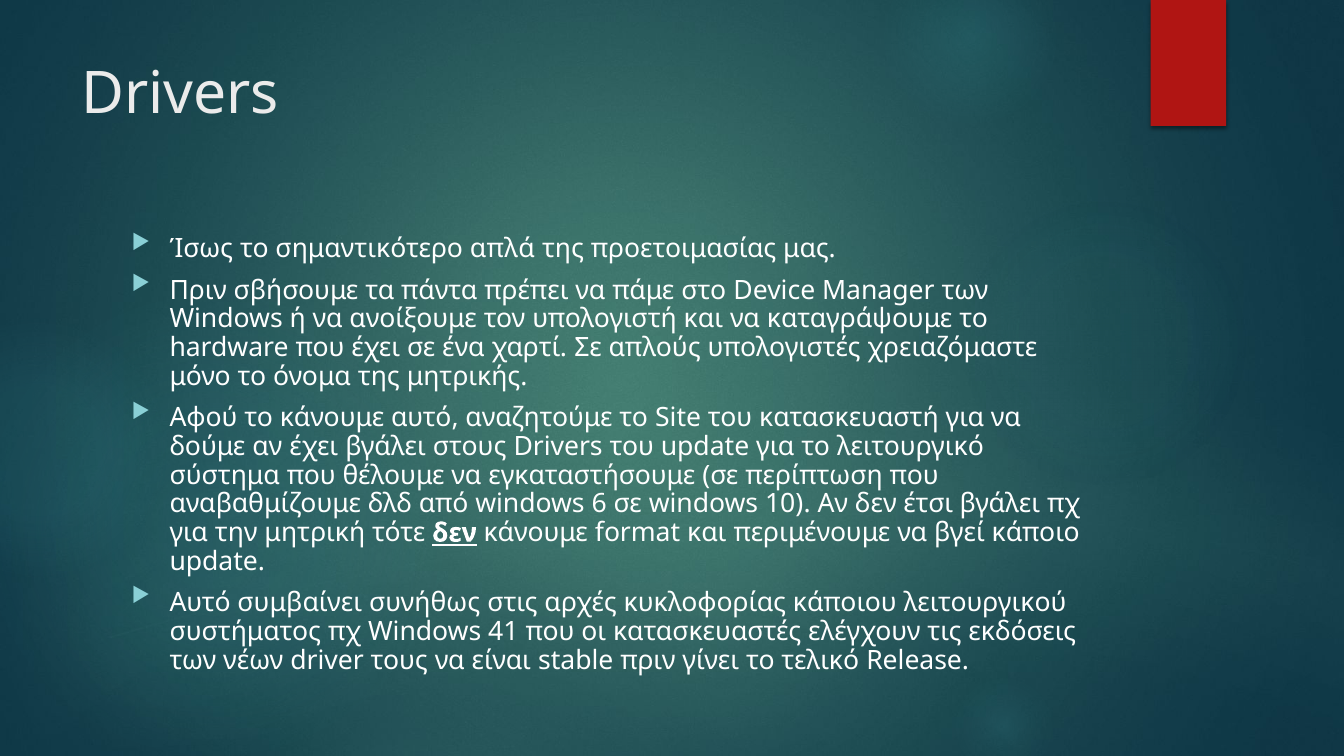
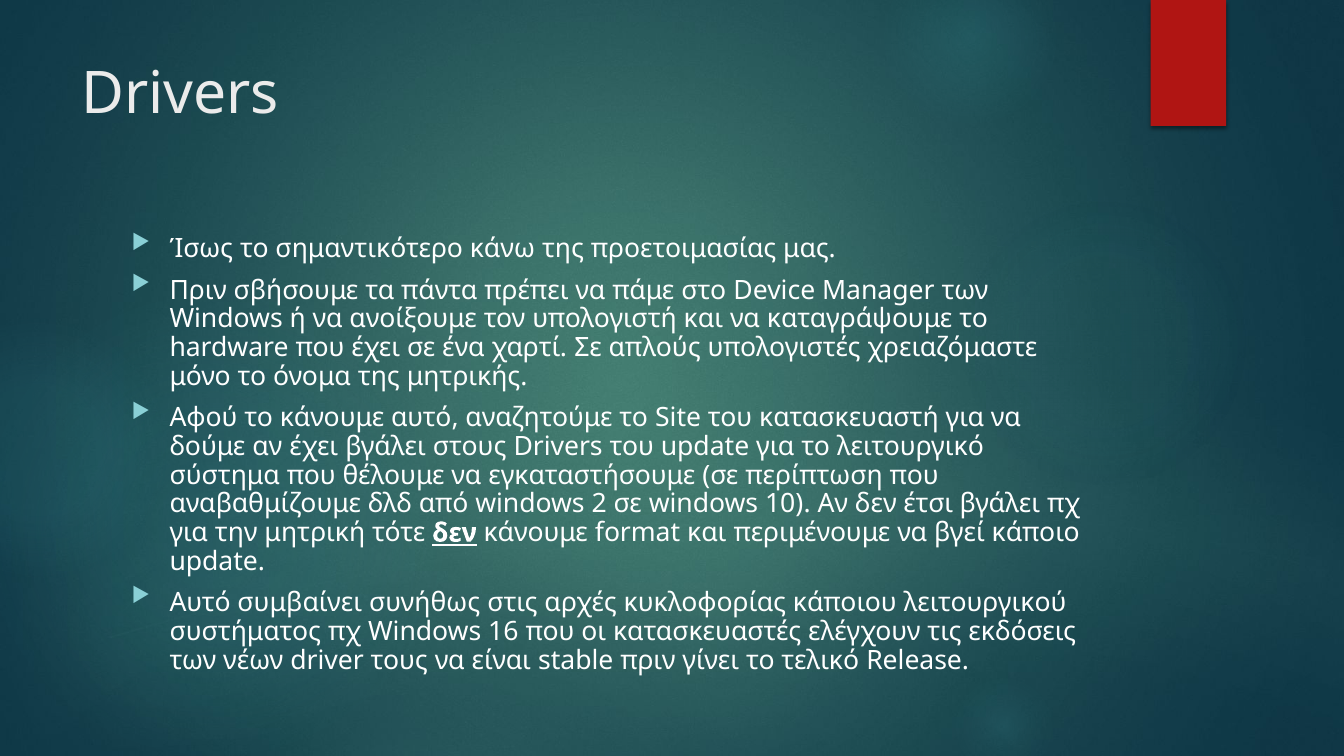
απλά: απλά -> κάνω
6: 6 -> 2
41: 41 -> 16
